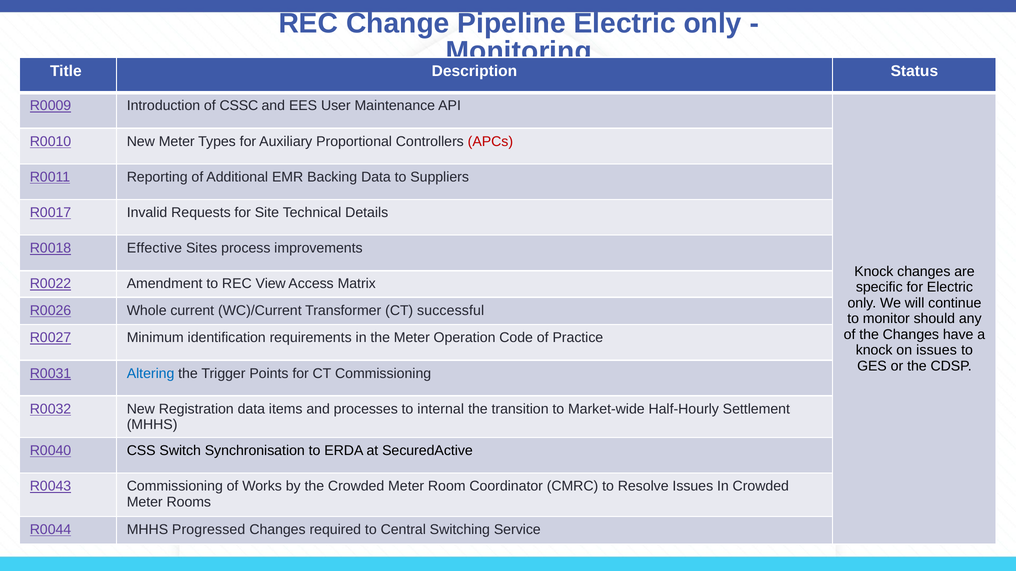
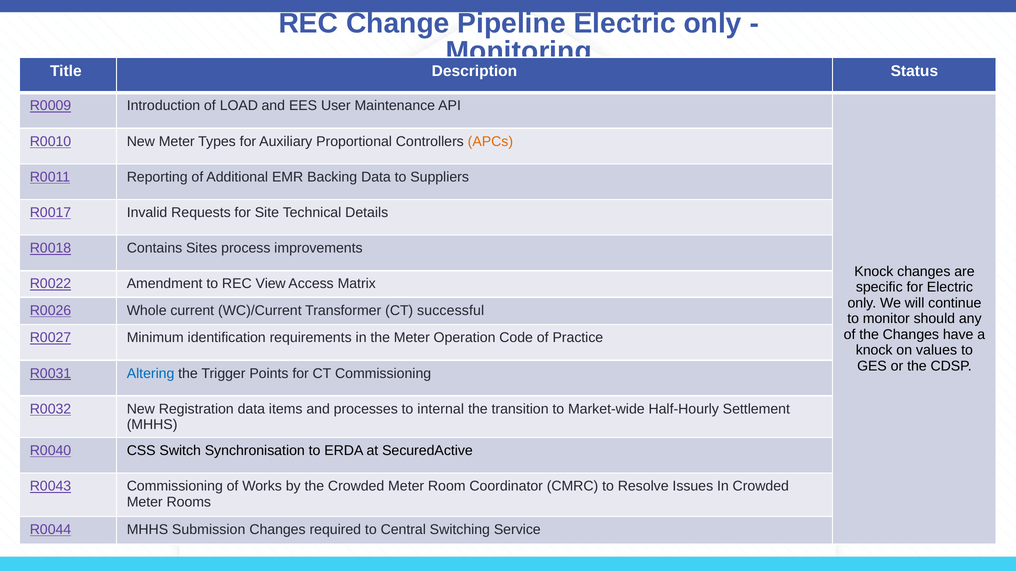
CSSC: CSSC -> LOAD
APCs colour: red -> orange
Effective: Effective -> Contains
on issues: issues -> values
Progressed: Progressed -> Submission
